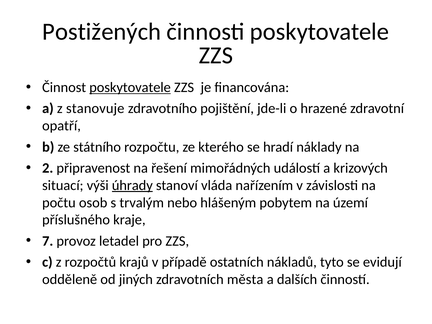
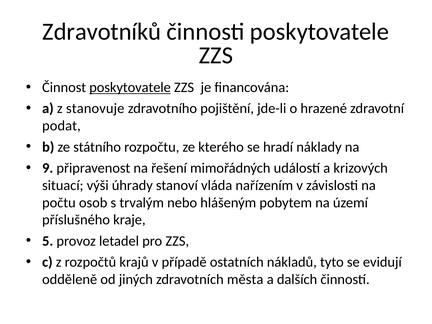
Postižených: Postižených -> Zdravotníků
opatří: opatří -> podat
2: 2 -> 9
úhrady underline: present -> none
7: 7 -> 5
